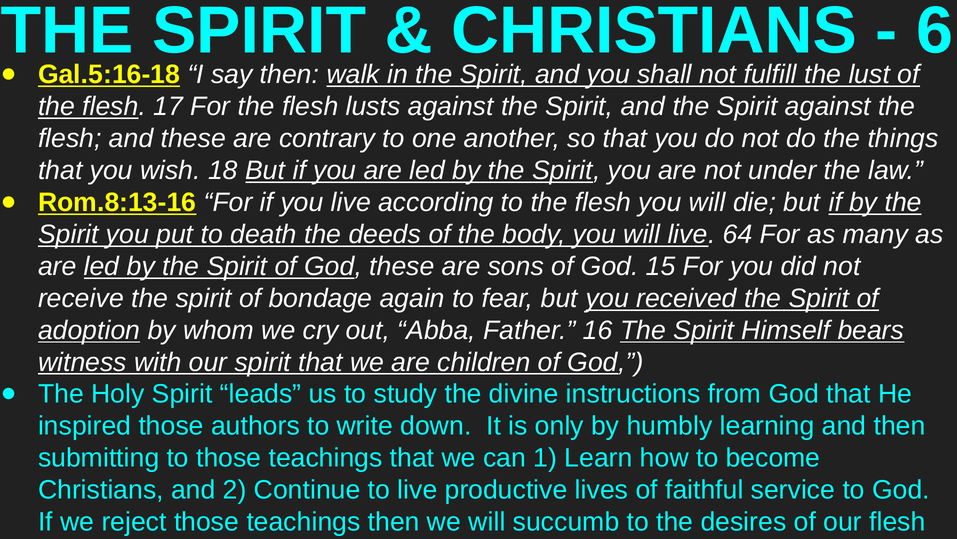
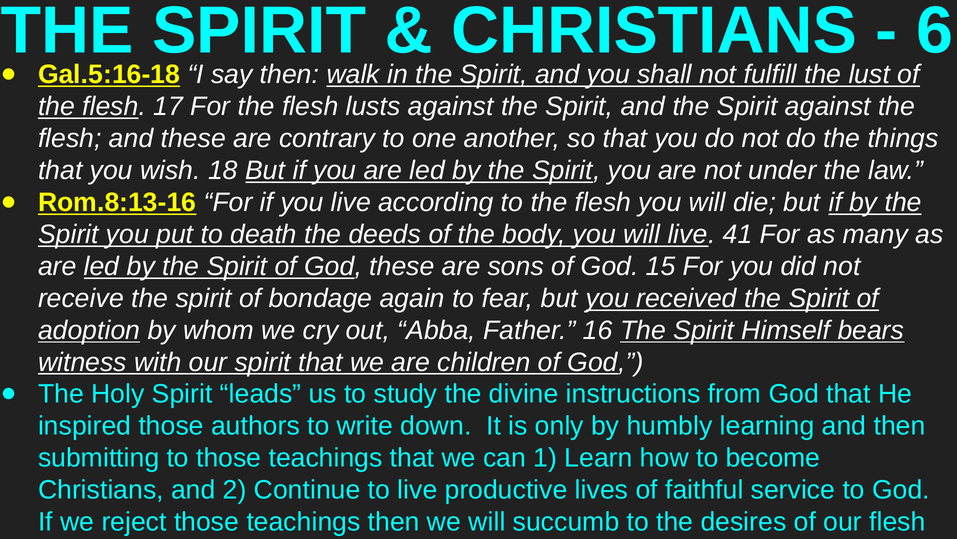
64: 64 -> 41
